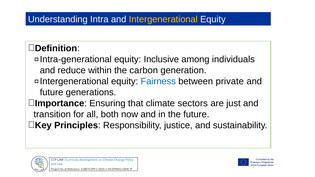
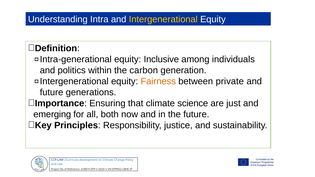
reduce: reduce -> politics
Fairness colour: blue -> orange
sectors: sectors -> science
transition: transition -> emerging
